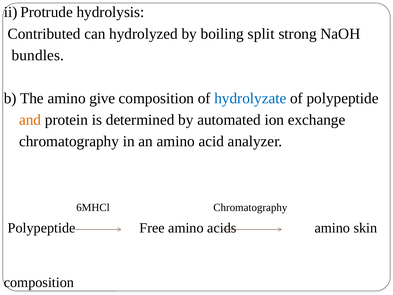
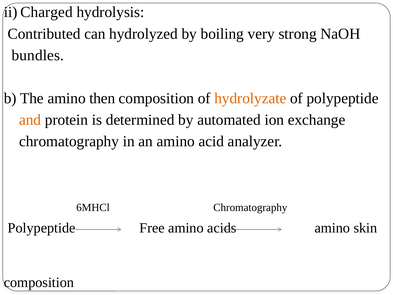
Protrude: Protrude -> Charged
split: split -> very
give: give -> then
hydrolyzate colour: blue -> orange
